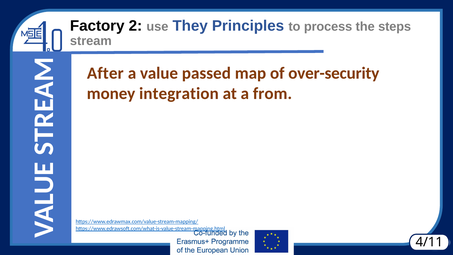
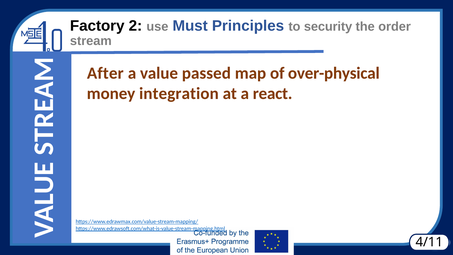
They: They -> Must
process: process -> security
steps: steps -> order
over-security: over-security -> over-physical
from: from -> react
